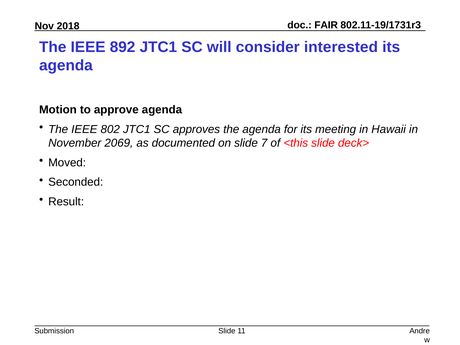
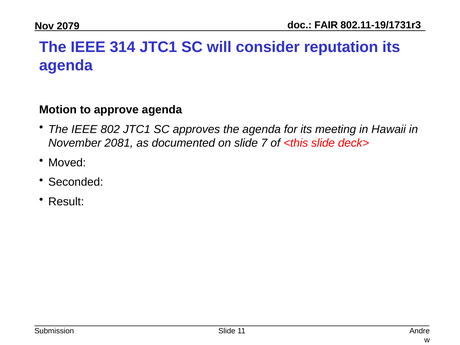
2018: 2018 -> 2079
892: 892 -> 314
interested: interested -> reputation
2069: 2069 -> 2081
